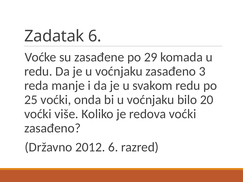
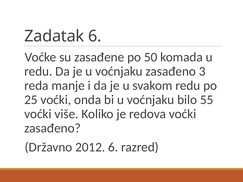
29: 29 -> 50
20: 20 -> 55
